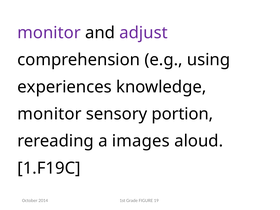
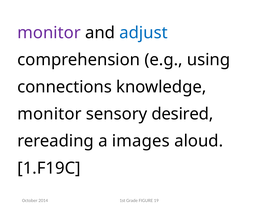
adjust colour: purple -> blue
experiences: experiences -> connections
portion: portion -> desired
